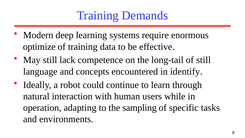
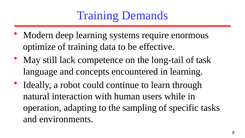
of still: still -> task
in identify: identify -> learning
